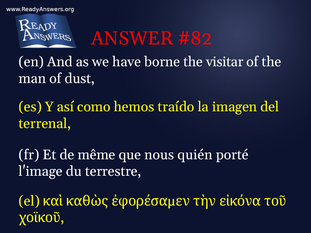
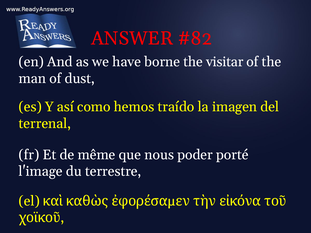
quién: quién -> poder
